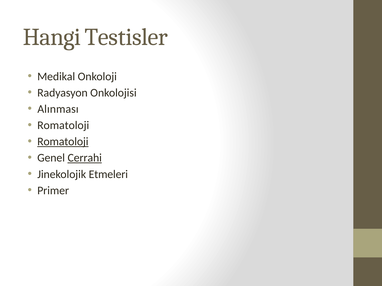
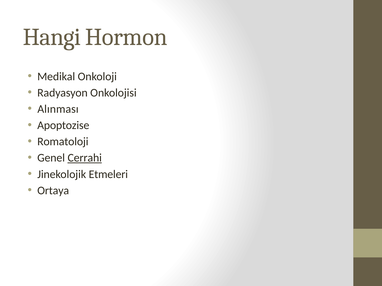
Testisler: Testisler -> Hormon
Romatoloji at (63, 126): Romatoloji -> Apoptozise
Romatoloji at (63, 142) underline: present -> none
Primer: Primer -> Ortaya
